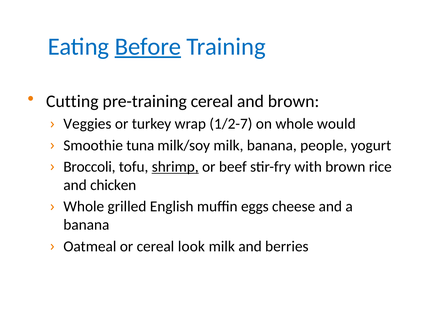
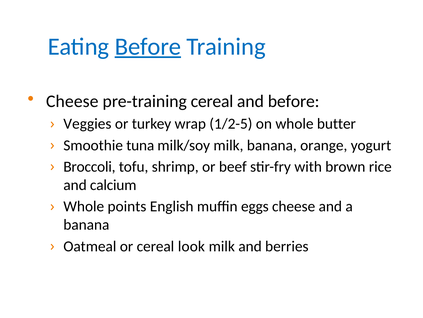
Cutting at (72, 101): Cutting -> Cheese
and brown: brown -> before
1/2-7: 1/2-7 -> 1/2-5
would: would -> butter
people: people -> orange
shrimp underline: present -> none
chicken: chicken -> calcium
grilled: grilled -> points
